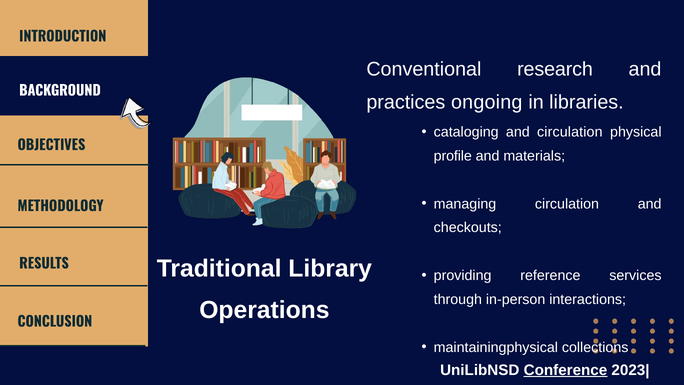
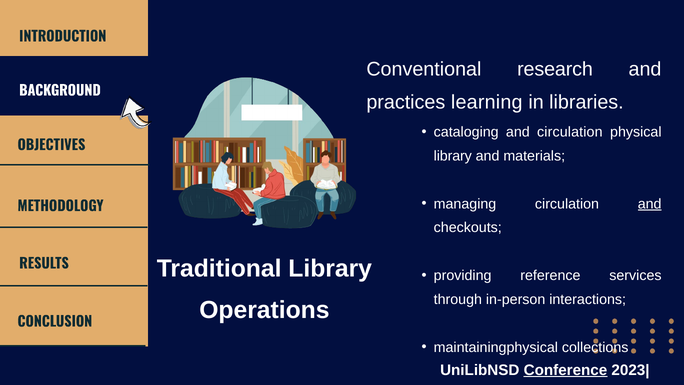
ongoing: ongoing -> learning
profile at (453, 156): profile -> library
and at (650, 204) underline: none -> present
